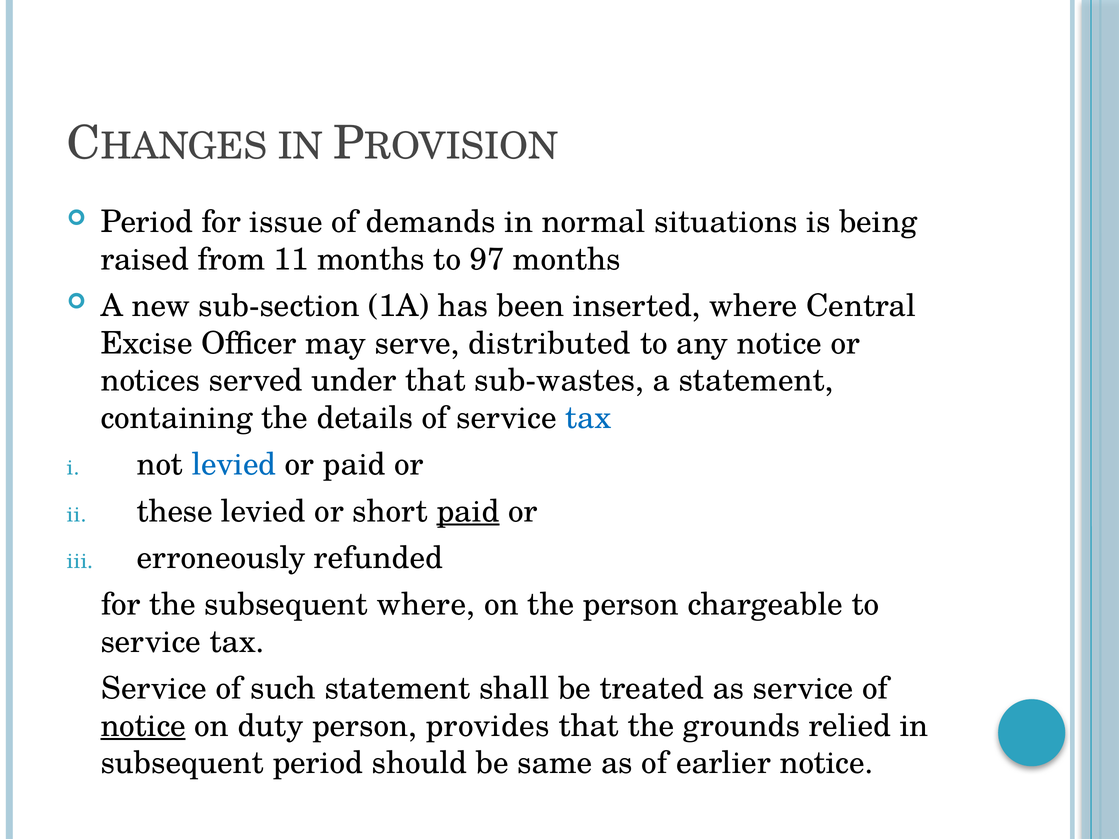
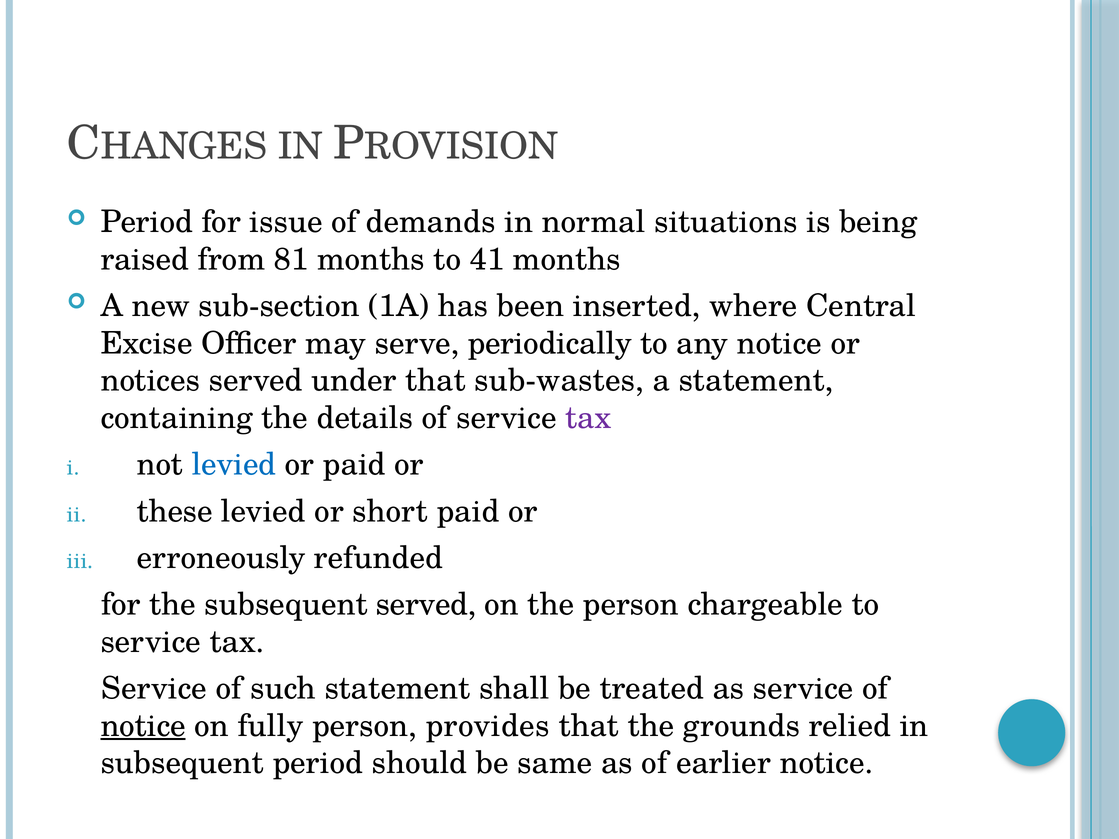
11: 11 -> 81
97: 97 -> 41
distributed: distributed -> periodically
tax at (588, 418) colour: blue -> purple
paid at (468, 511) underline: present -> none
subsequent where: where -> served
duty: duty -> fully
